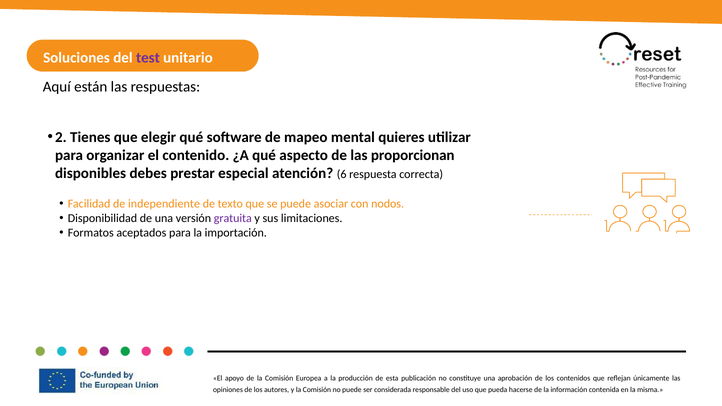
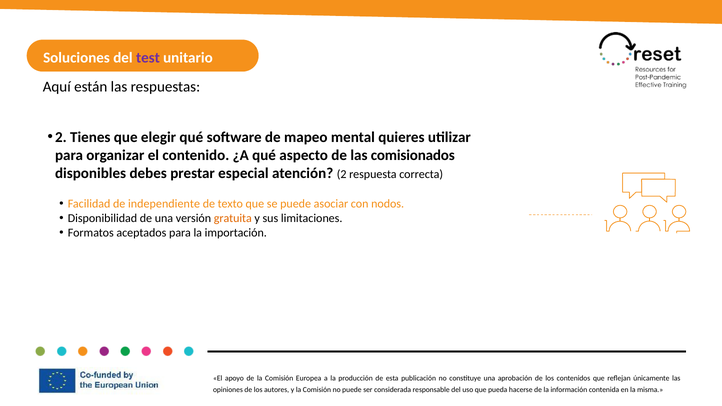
proporcionan: proporcionan -> comisionados
atención 6: 6 -> 2
gratuita colour: purple -> orange
